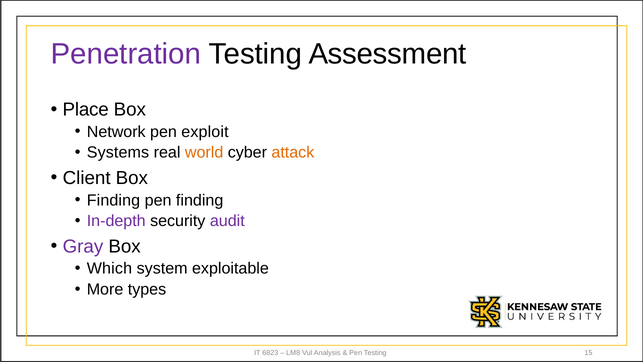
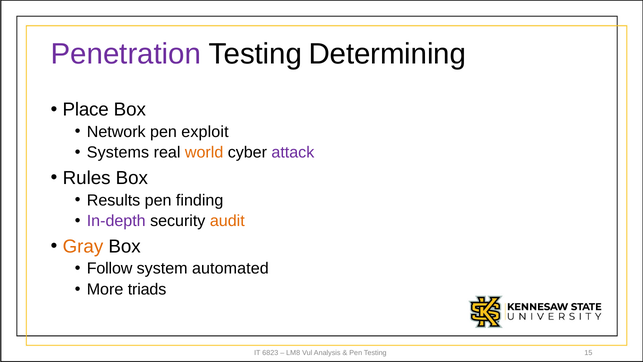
Assessment: Assessment -> Determining
attack colour: orange -> purple
Client: Client -> Rules
Finding at (113, 200): Finding -> Results
audit colour: purple -> orange
Gray colour: purple -> orange
Which: Which -> Follow
exploitable: exploitable -> automated
types: types -> triads
